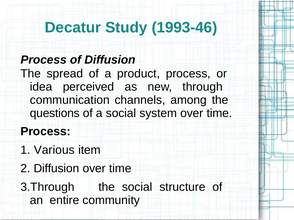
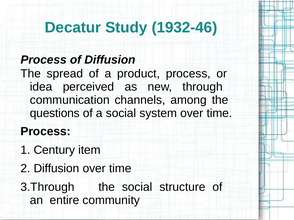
1993-46: 1993-46 -> 1932-46
Various: Various -> Century
